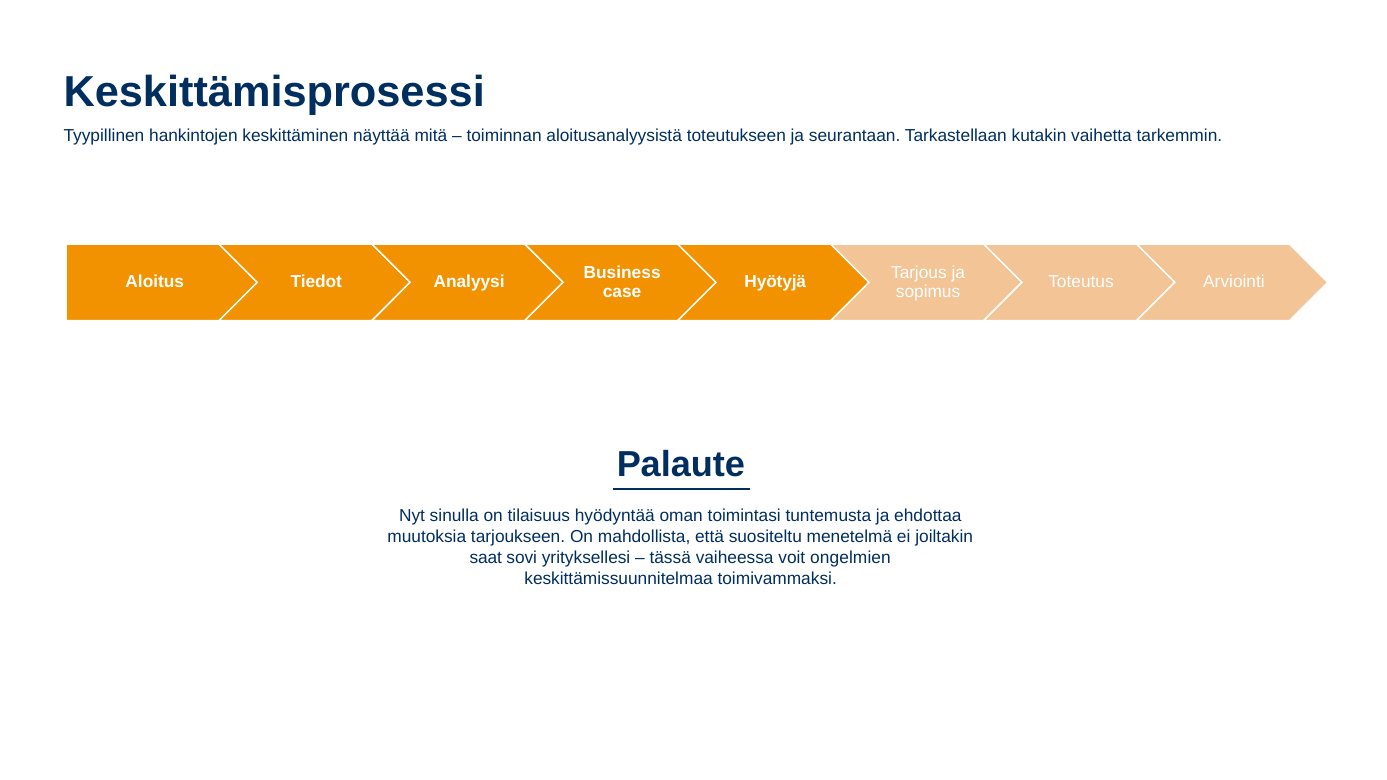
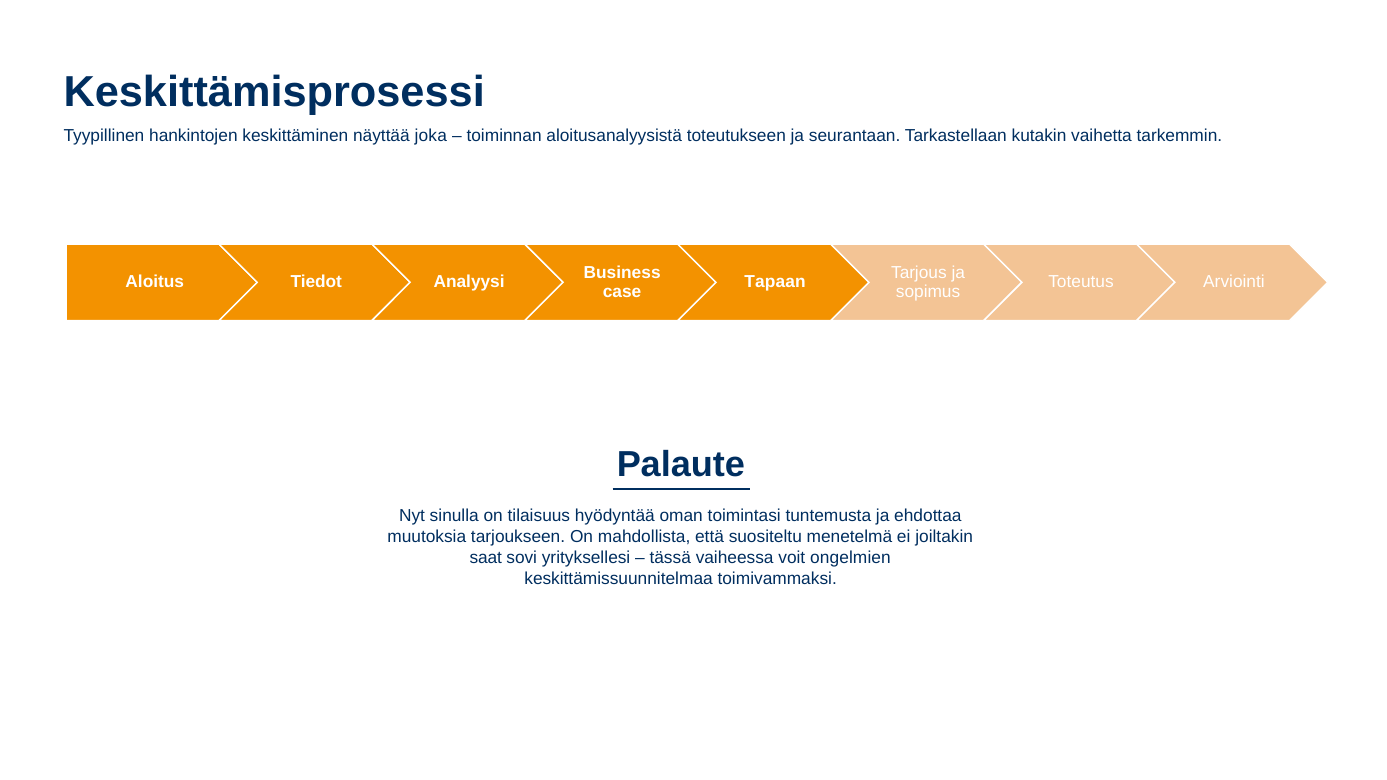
mitä: mitä -> joka
Hyötyjä: Hyötyjä -> Tapaan
